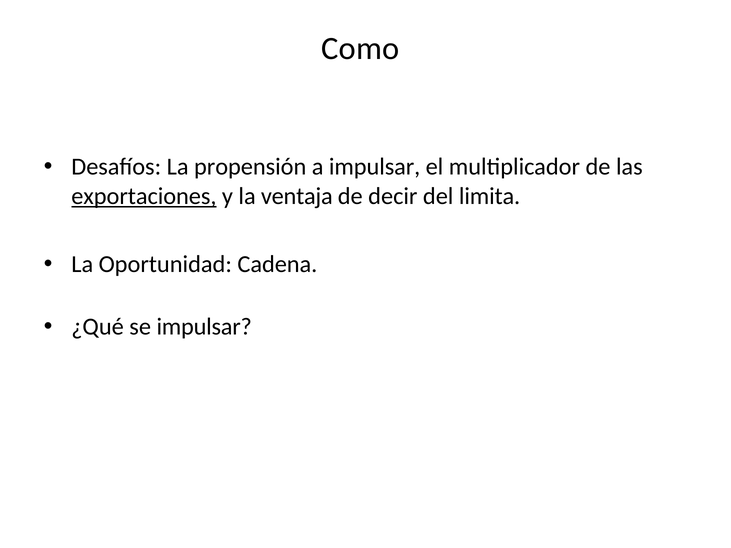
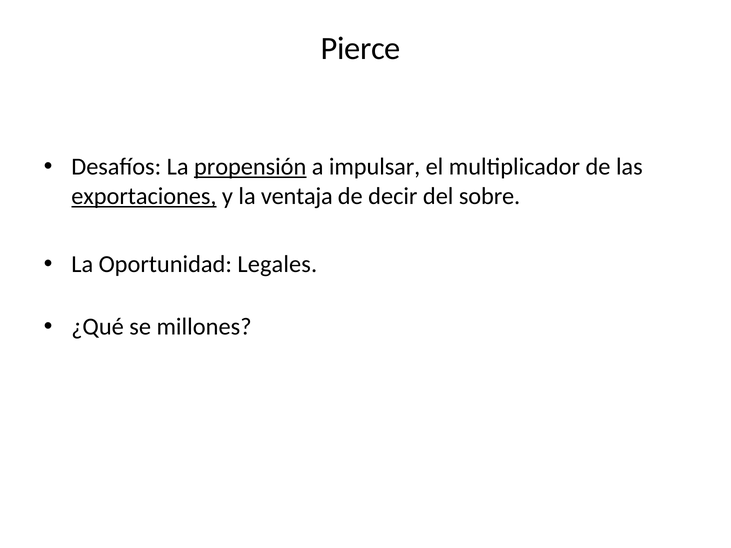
Como: Como -> Pierce
propensión underline: none -> present
limita: limita -> sobre
Cadena: Cadena -> Legales
se impulsar: impulsar -> millones
